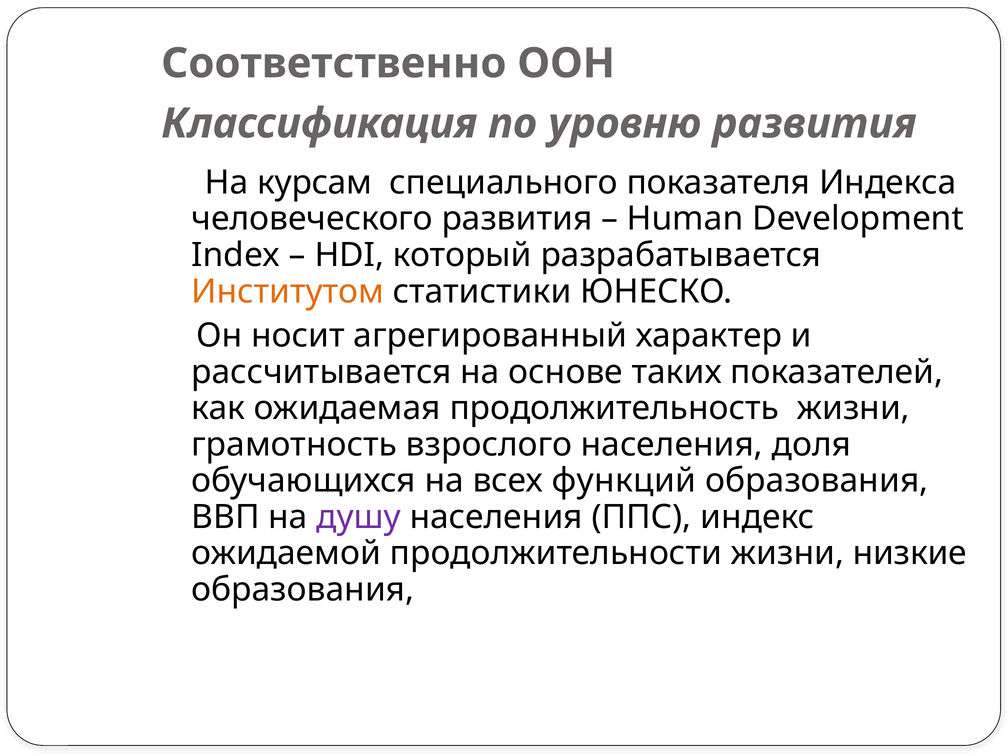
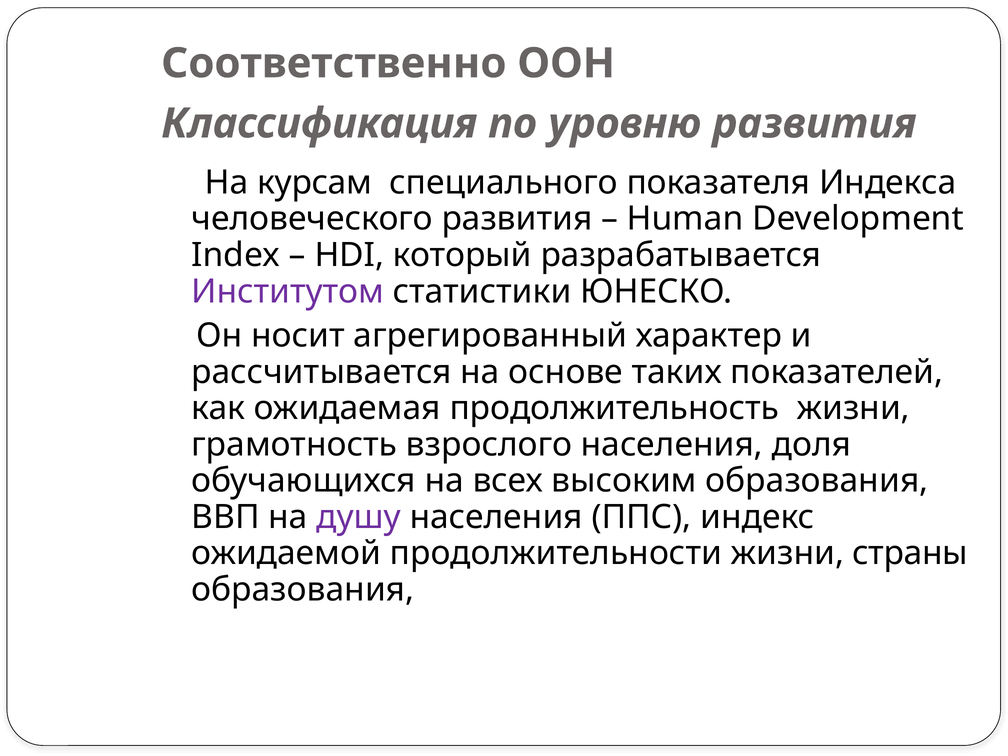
Институтом colour: orange -> purple
функций: функций -> высоким
низкие: низкие -> страны
